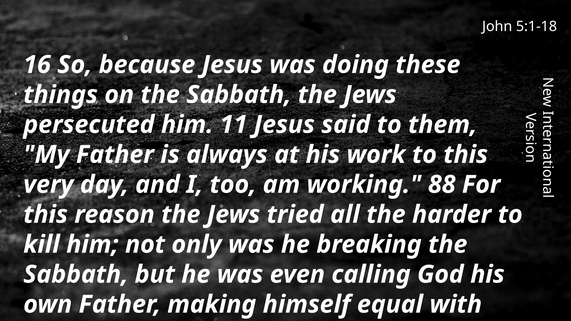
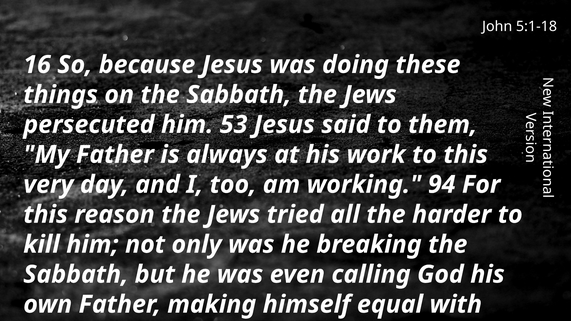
11: 11 -> 53
88: 88 -> 94
